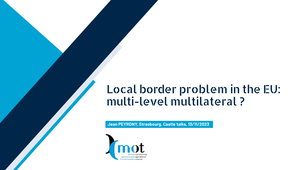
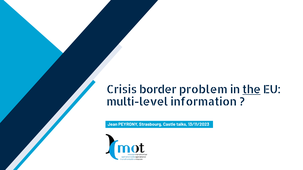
Local: Local -> Crisis
the underline: none -> present
multilateral: multilateral -> information
